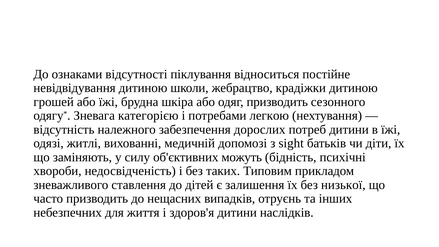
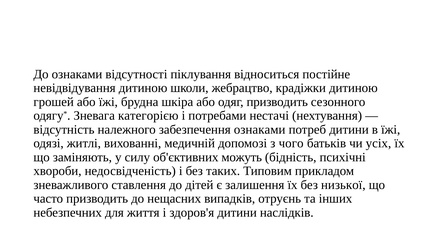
легкою: легкою -> нестачі
забезпечення дорослих: дорослих -> ознаками
sight: sight -> чого
діти: діти -> усіх
